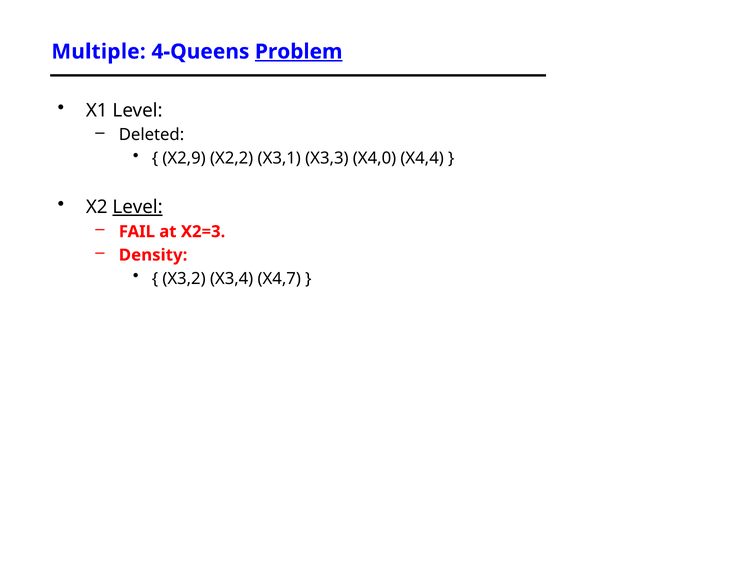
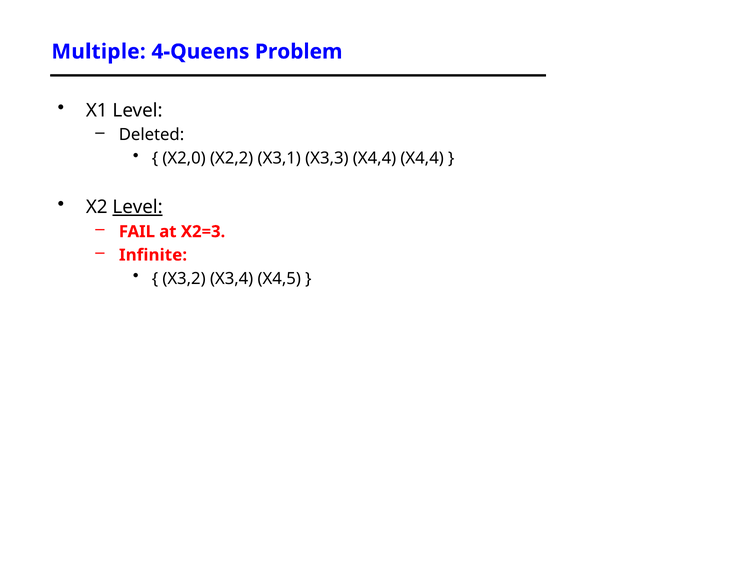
Problem underline: present -> none
X2,9: X2,9 -> X2,0
X3,3 X4,0: X4,0 -> X4,4
Density: Density -> Infinite
X4,7: X4,7 -> X4,5
